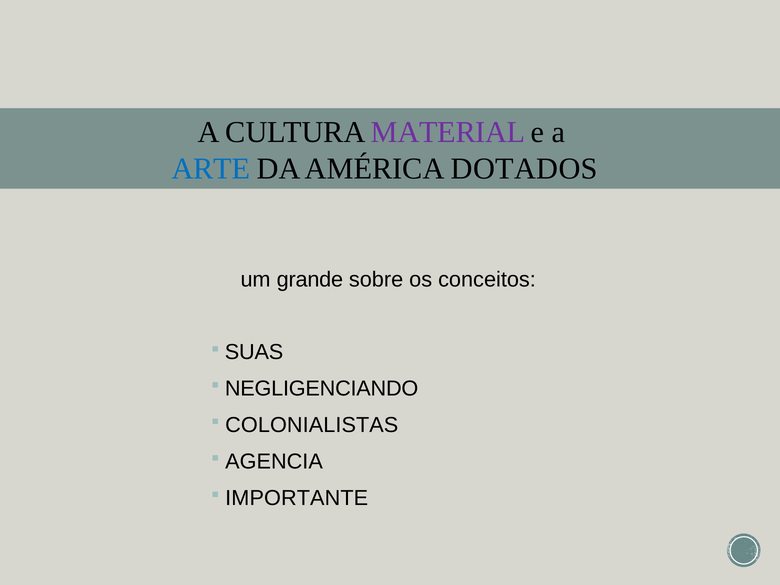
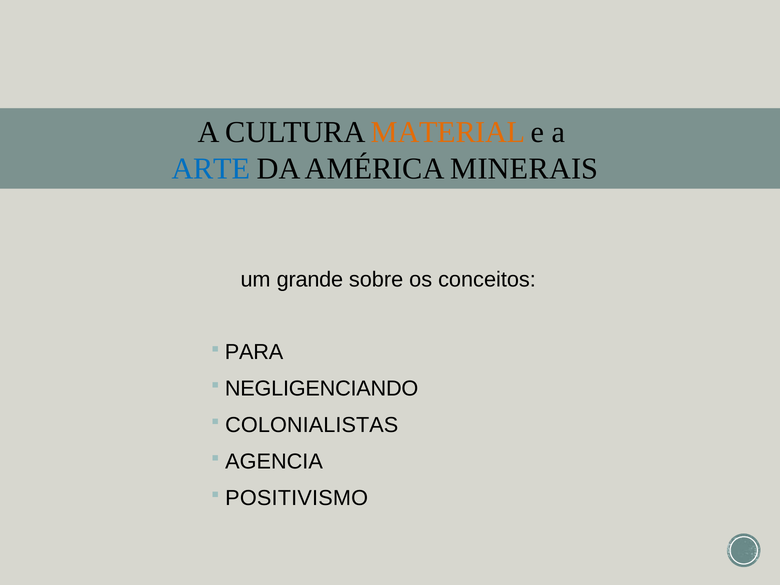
MATERIAL colour: purple -> orange
DOTADOS: DOTADOS -> MINERAIS
SUAS: SUAS -> PARA
IMPORTANTE: IMPORTANTE -> POSITIVISMO
